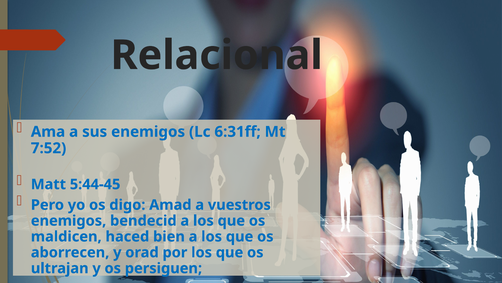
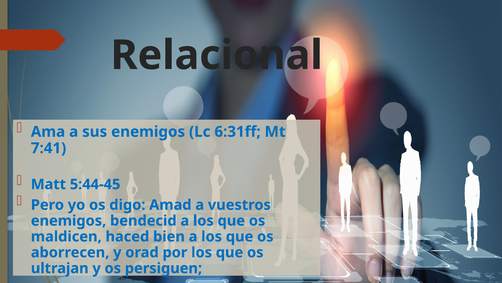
7:52: 7:52 -> 7:41
